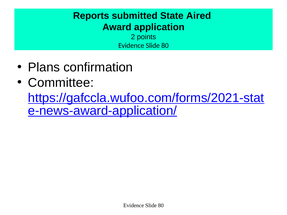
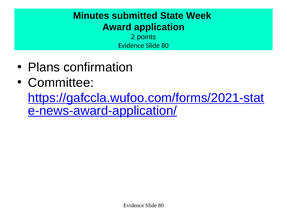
Reports: Reports -> Minutes
Aired: Aired -> Week
